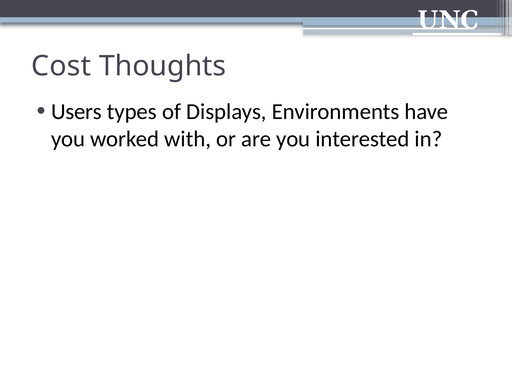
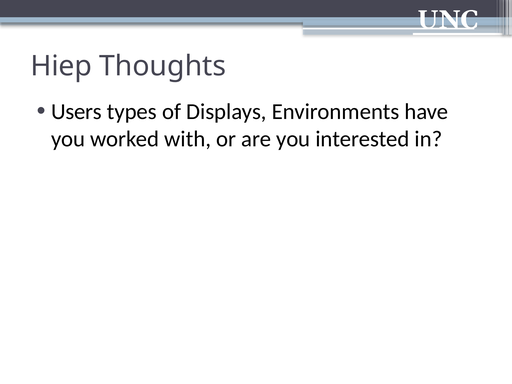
Cost: Cost -> Hiep
